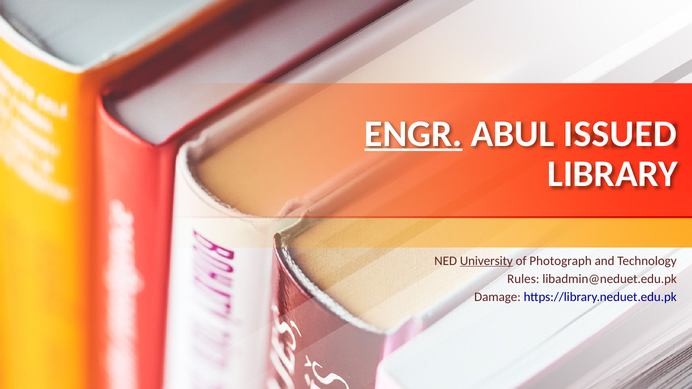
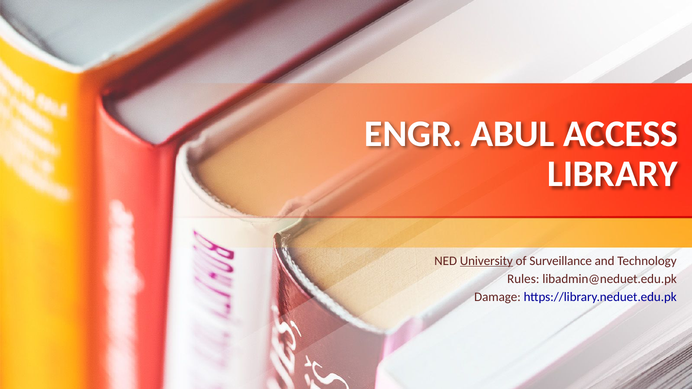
ENGR underline: present -> none
ISSUED: ISSUED -> ACCESS
Photograph: Photograph -> Surveillance
